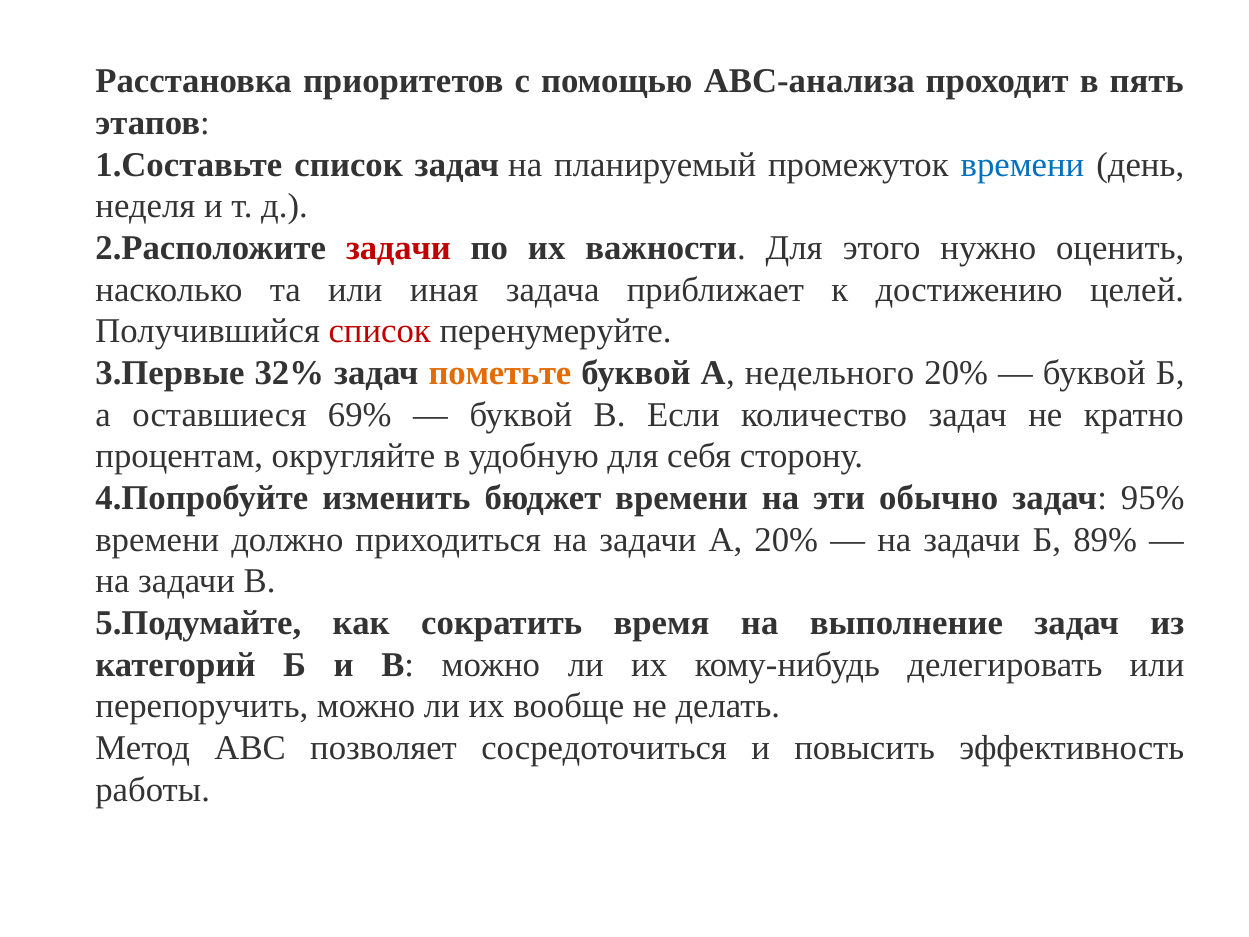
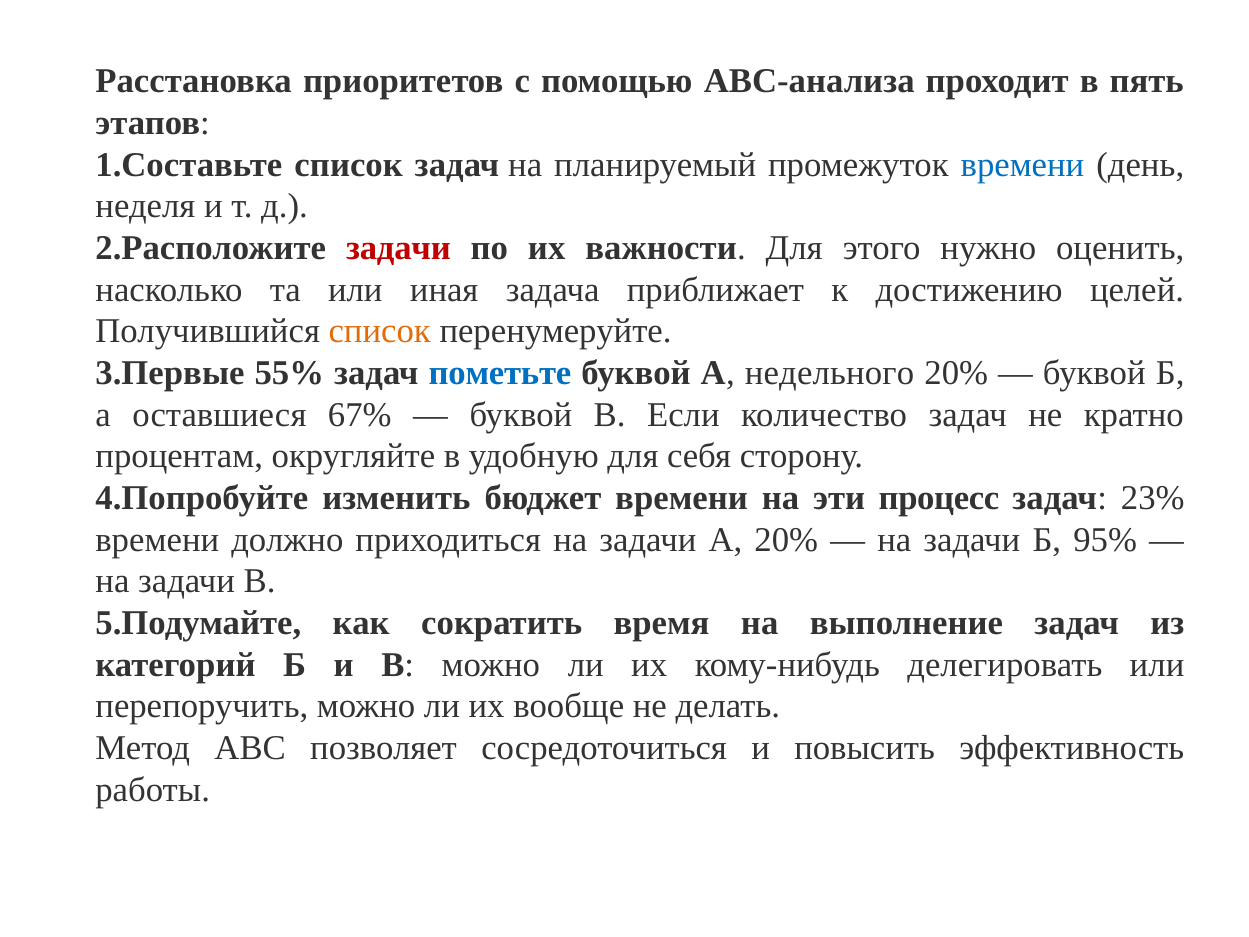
список at (380, 331) colour: red -> orange
32%: 32% -> 55%
пометьте colour: orange -> blue
69%: 69% -> 67%
обычно: обычно -> процесс
95%: 95% -> 23%
89%: 89% -> 95%
